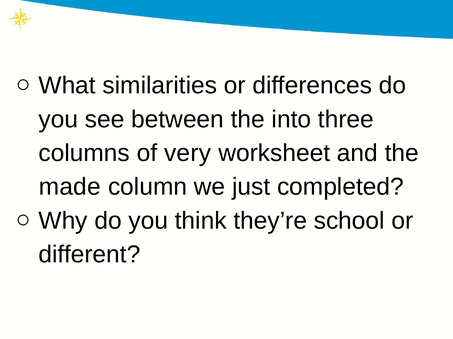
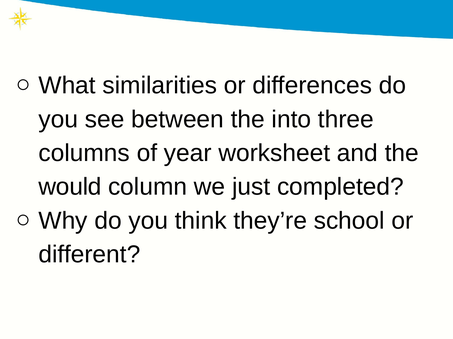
very: very -> year
made: made -> would
